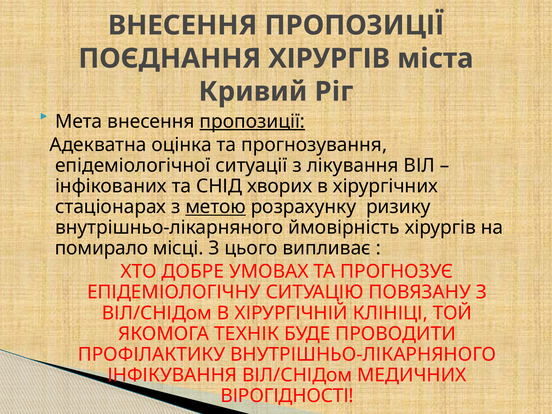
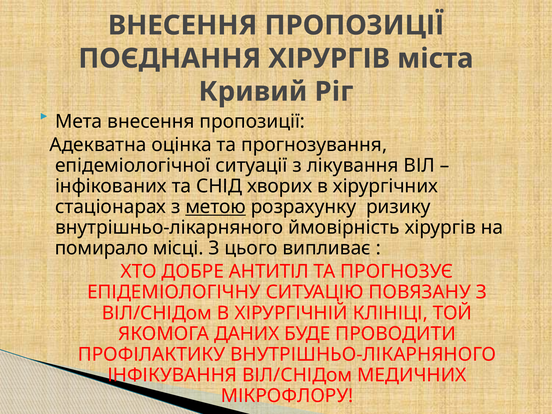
пропозиції at (252, 121) underline: present -> none
УМОВАХ: УМОВАХ -> АНТИТІЛ
ТЕХНІК: ТЕХНІК -> ДАНИХ
ВІРОГІДНОСТІ: ВІРОГІДНОСТІ -> МІКРОФЛОРУ
